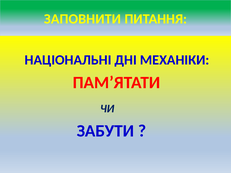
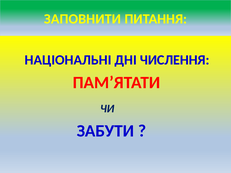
МЕХАНІКИ: МЕХАНІКИ -> ЧИСЛЕННЯ
